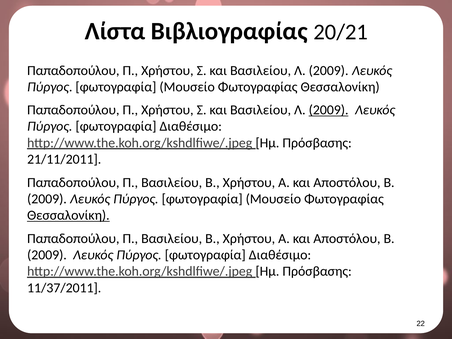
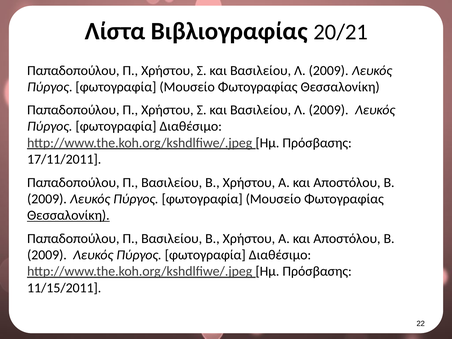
2009 at (329, 110) underline: present -> none
21/11/2011: 21/11/2011 -> 17/11/2011
11/37/2011: 11/37/2011 -> 11/15/2011
